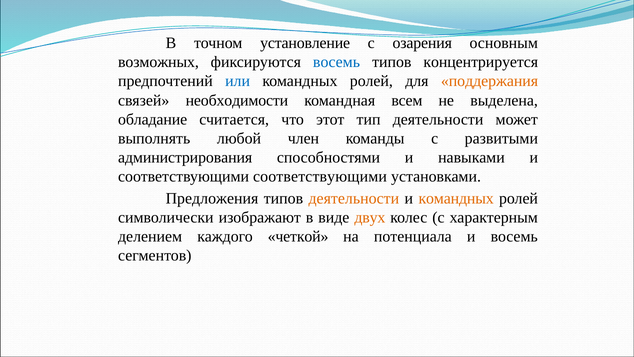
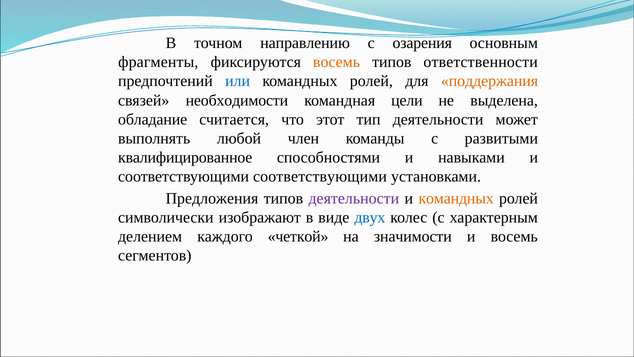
установление: установление -> направлению
возможных: возможных -> фрагменты
восемь at (337, 62) colour: blue -> orange
концентрируется: концентрируется -> ответственности
всем: всем -> цели
администрирования: администрирования -> квалифицированное
деятельности at (354, 198) colour: orange -> purple
двух colour: orange -> blue
потенциала: потенциала -> значимости
